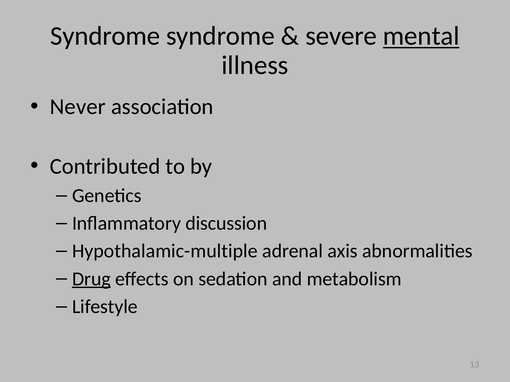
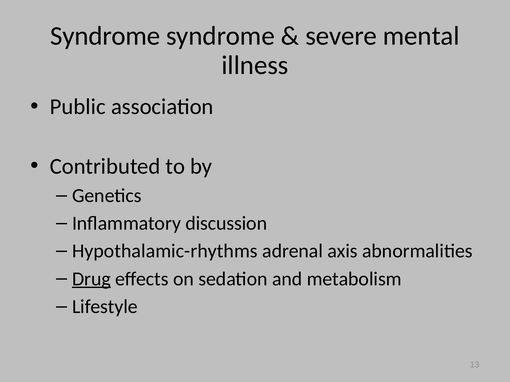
mental underline: present -> none
Never: Never -> Public
Hypothalamic-multiple: Hypothalamic-multiple -> Hypothalamic-rhythms
